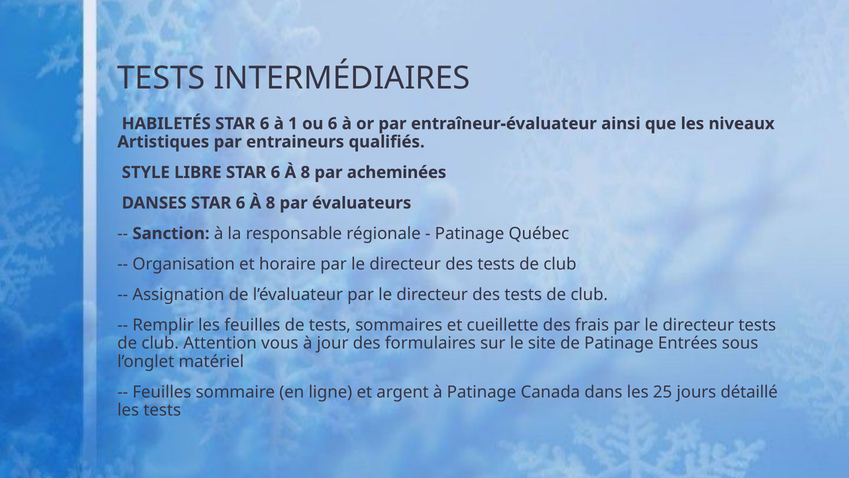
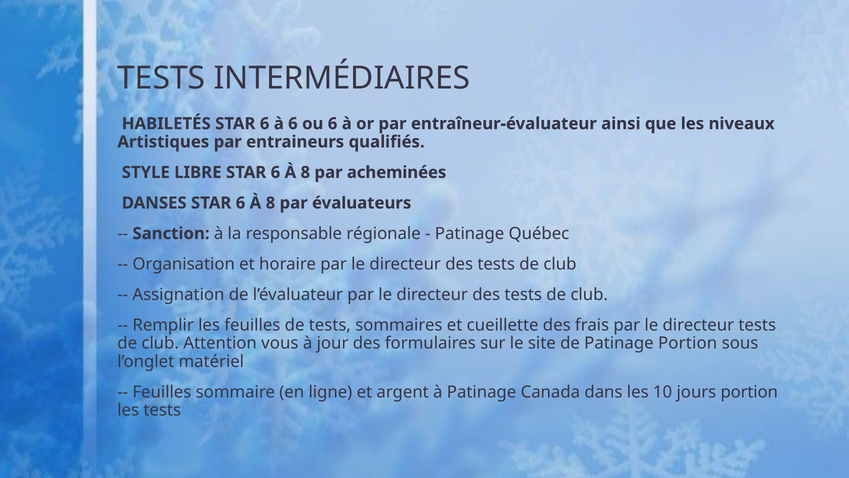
à 1: 1 -> 6
Patinage Entrées: Entrées -> Portion
25: 25 -> 10
jours détaillé: détaillé -> portion
